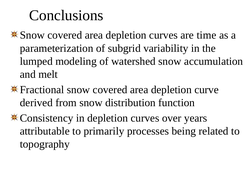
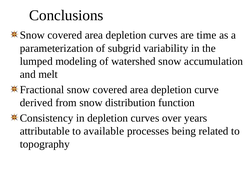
primarily: primarily -> available
